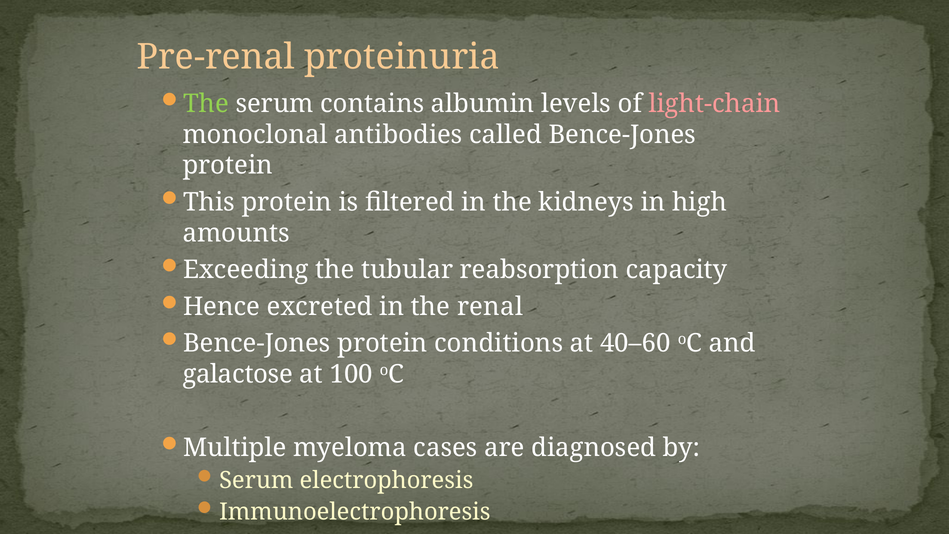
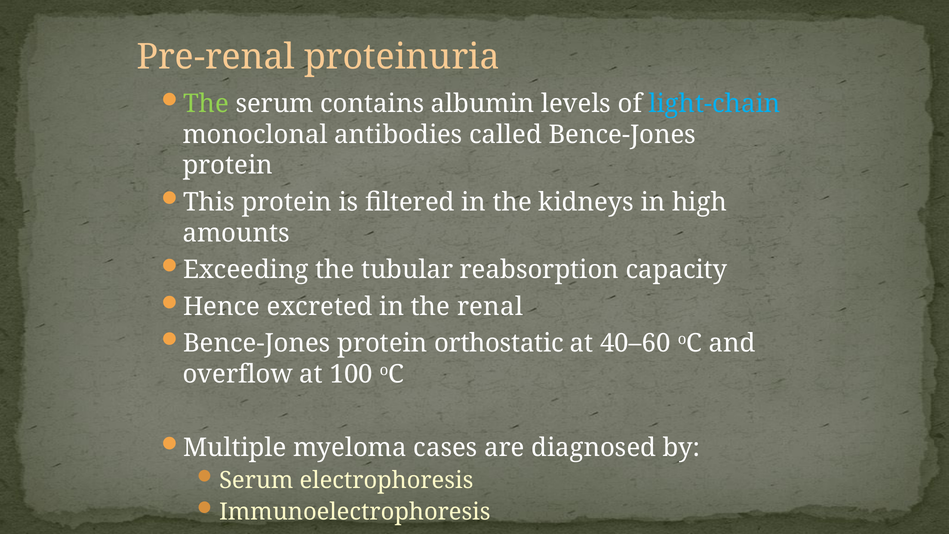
light-chain colour: pink -> light blue
conditions: conditions -> orthostatic
galactose: galactose -> overflow
